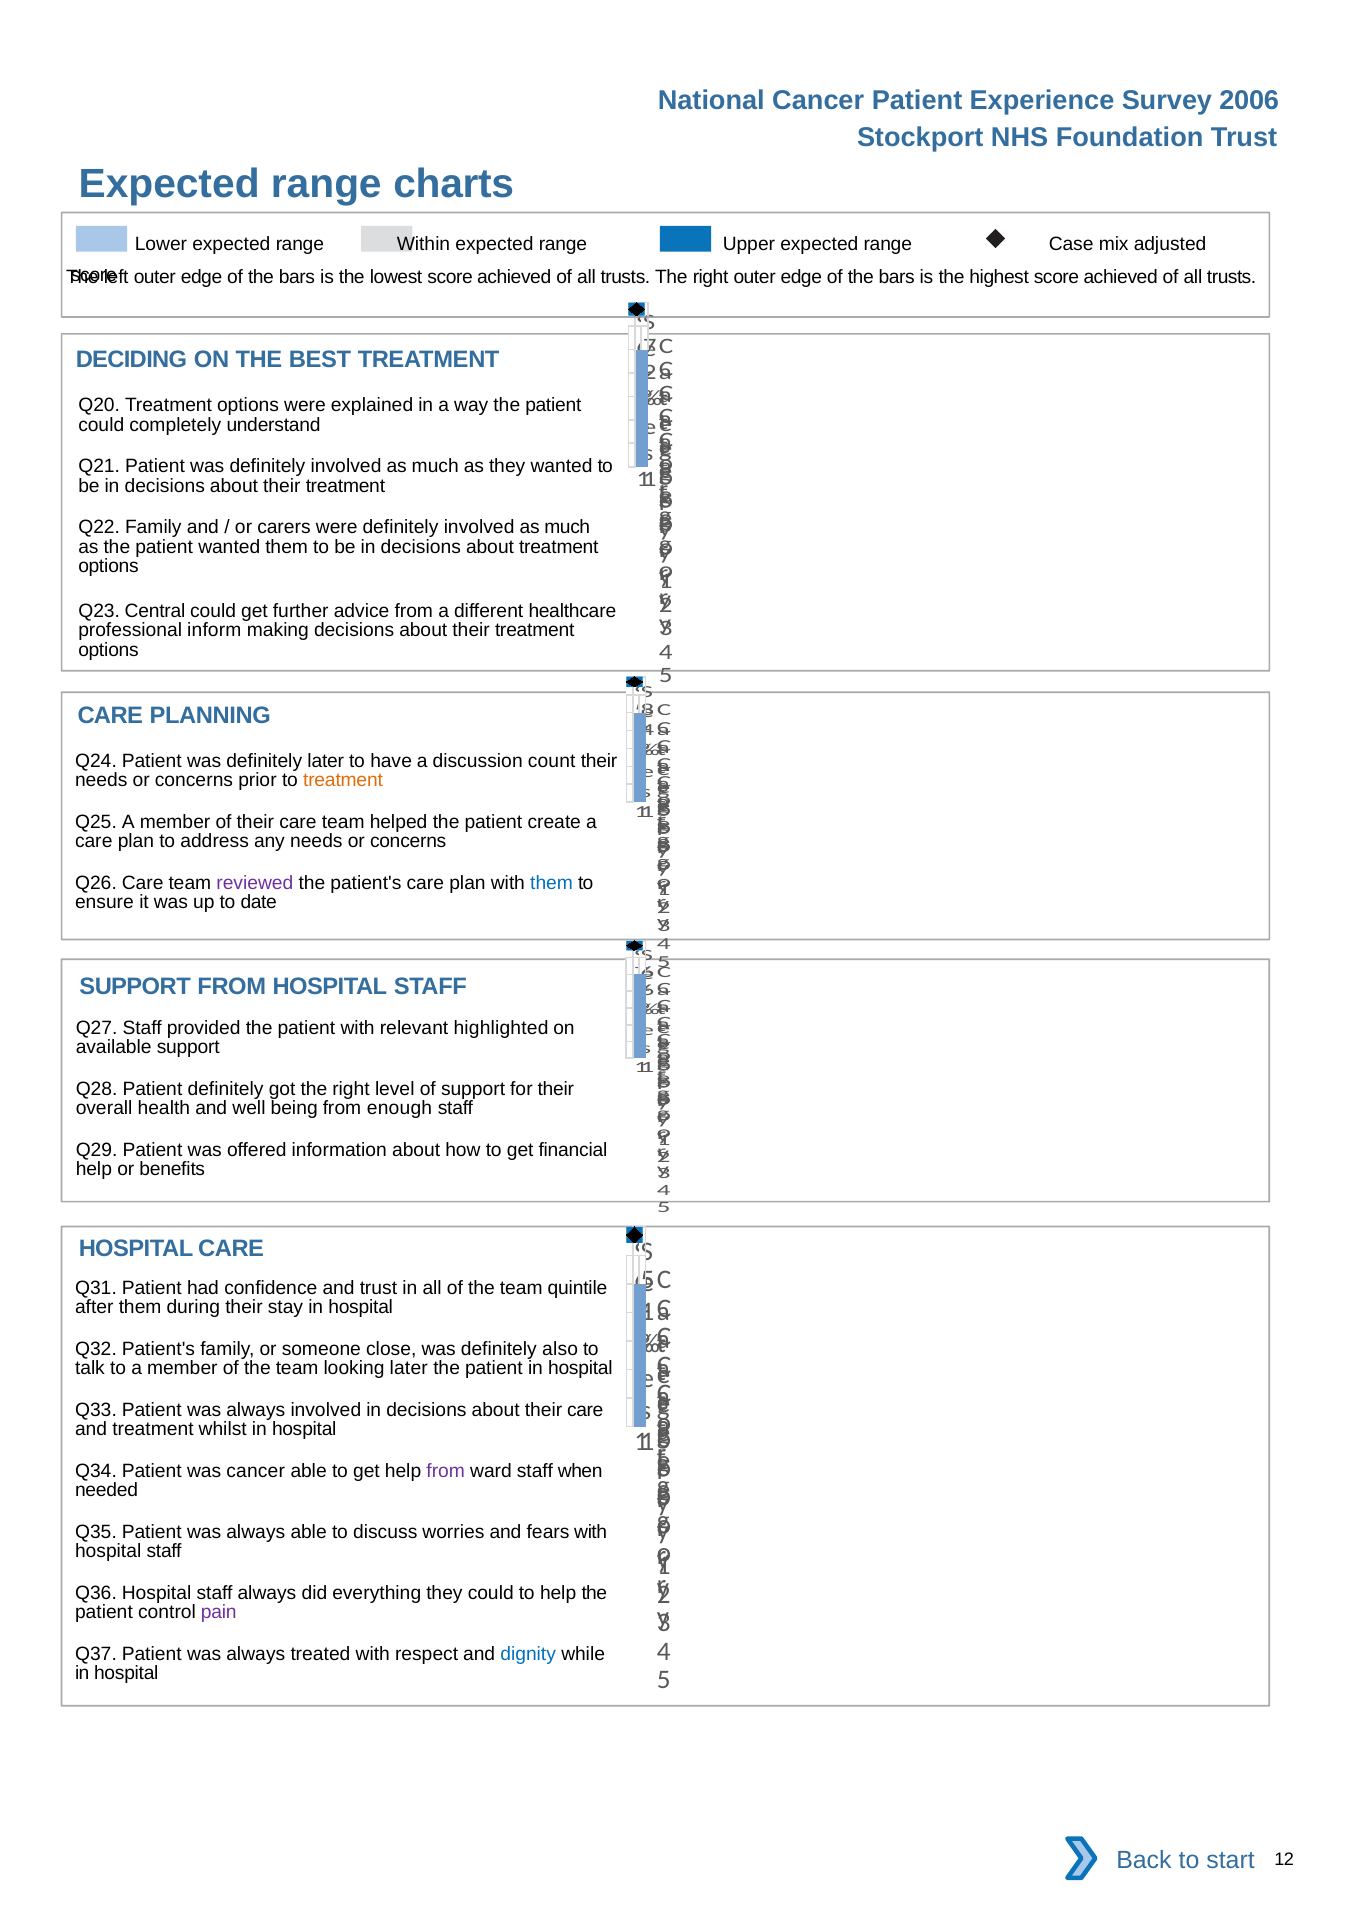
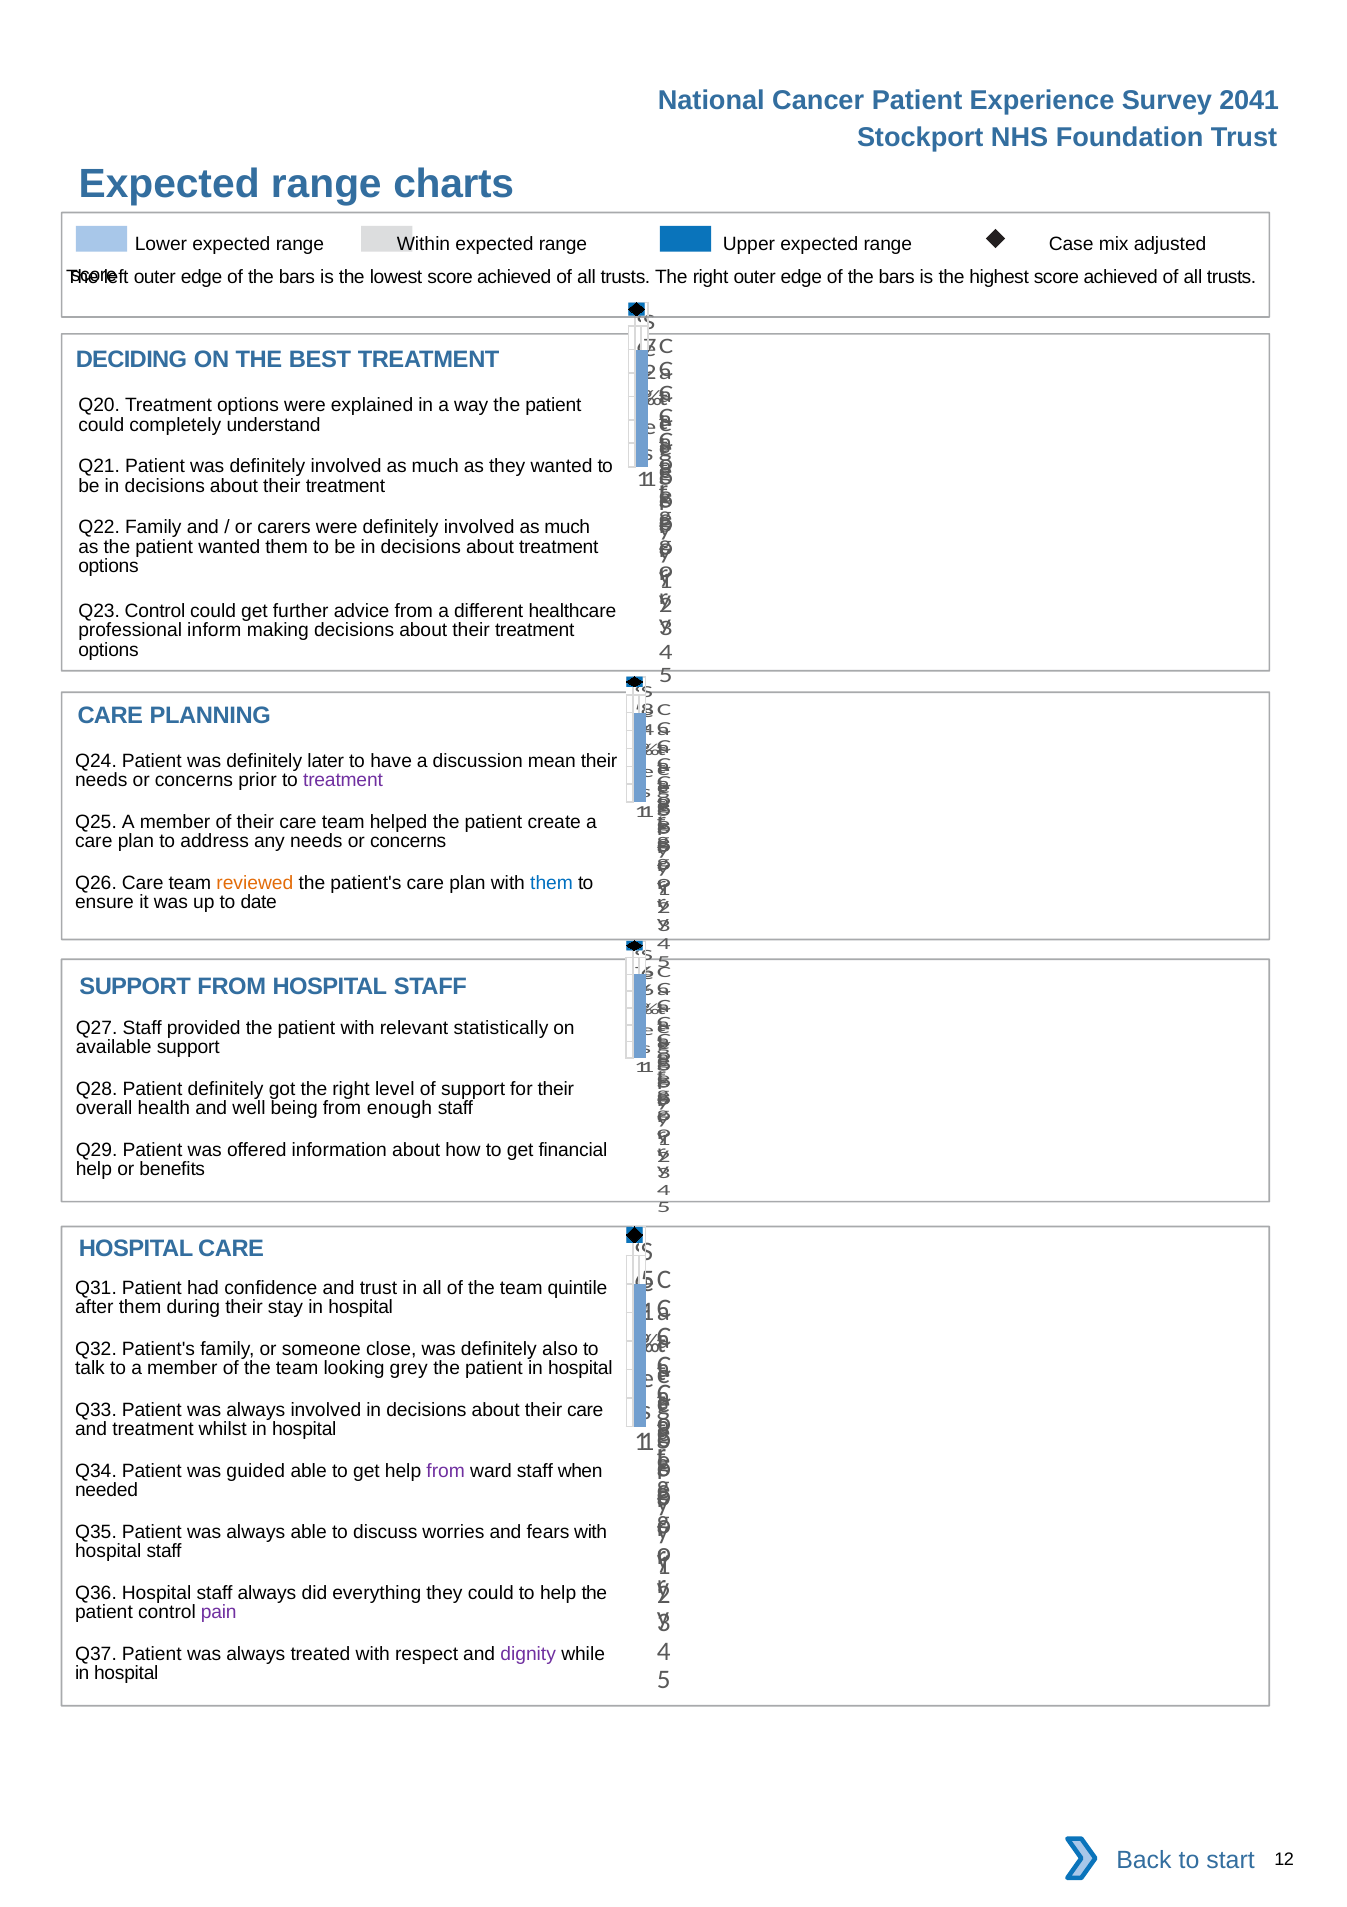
2006: 2006 -> 2041
Q23 Central: Central -> Control
count: count -> mean
treatment at (343, 780) colour: orange -> purple
reviewed colour: purple -> orange
highlighted: highlighted -> statistically
looking later: later -> grey
was cancer: cancer -> guided
dignity colour: blue -> purple
